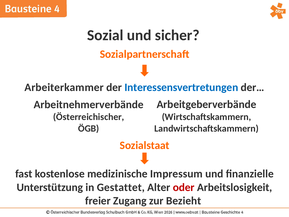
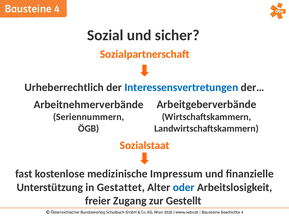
Arbeiterkammer: Arbeiterkammer -> Urheberrechtlich
Österreichischer: Österreichischer -> Seriennummern
oder colour: red -> blue
Bezieht: Bezieht -> Gestellt
